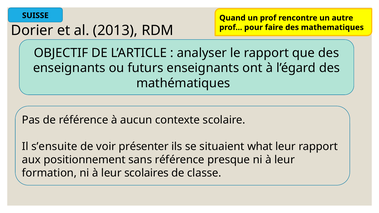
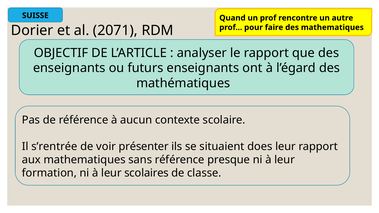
2013: 2013 -> 2071
s’ensuite: s’ensuite -> s’rentrée
what: what -> does
aux positionnement: positionnement -> mathematiques
